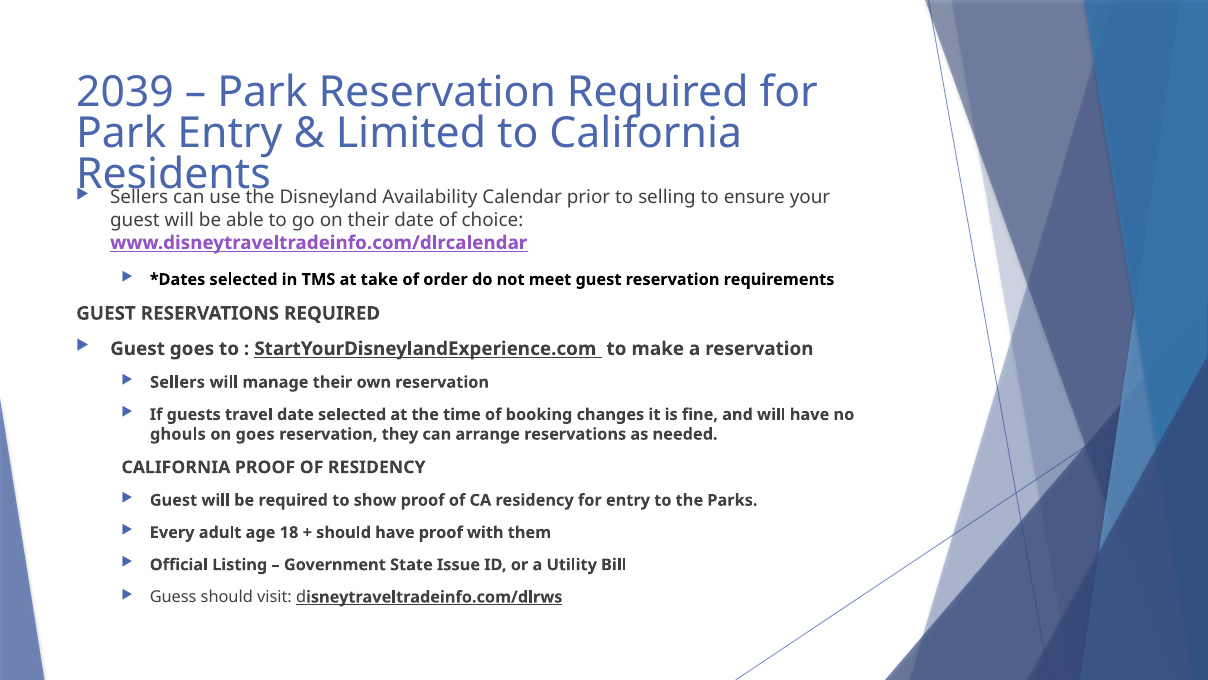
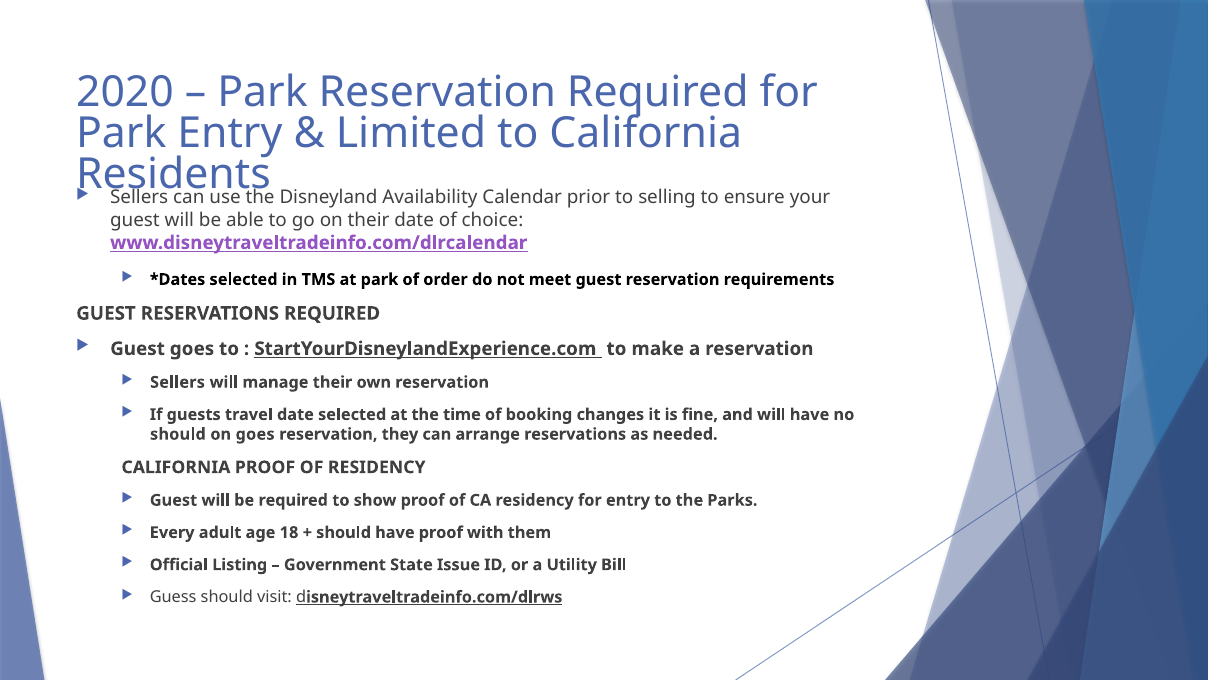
2039: 2039 -> 2020
at take: take -> park
ghouls at (178, 434): ghouls -> should
